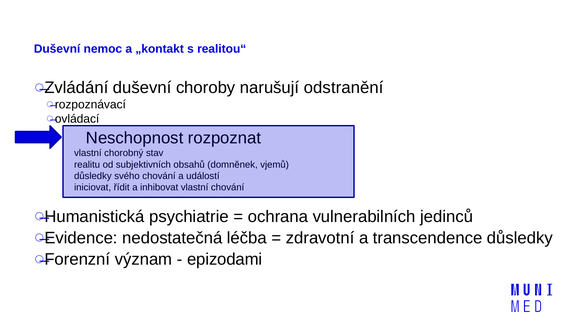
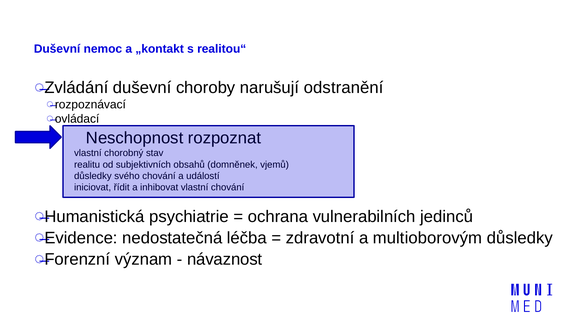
transcendence: transcendence -> multioborovým
epizodami: epizodami -> návaznost
